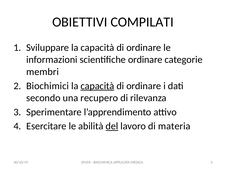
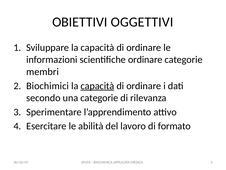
COMPILATI: COMPILATI -> OGGETTIVI
una recupero: recupero -> categorie
del underline: present -> none
materia: materia -> formato
